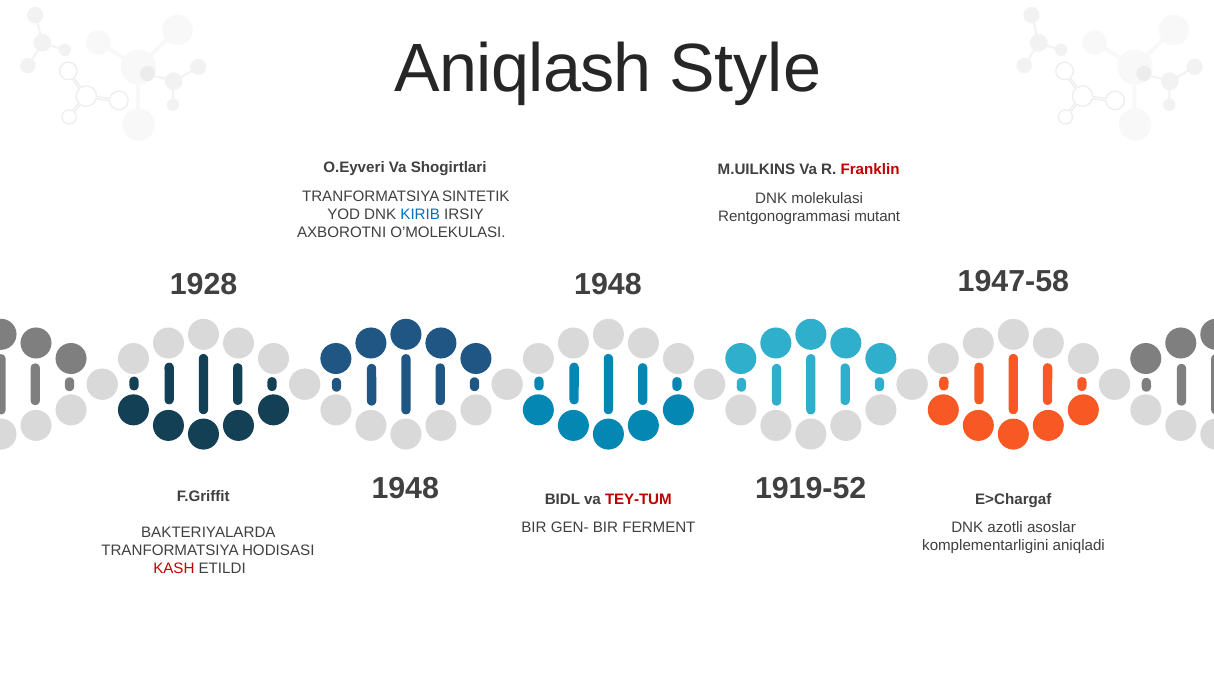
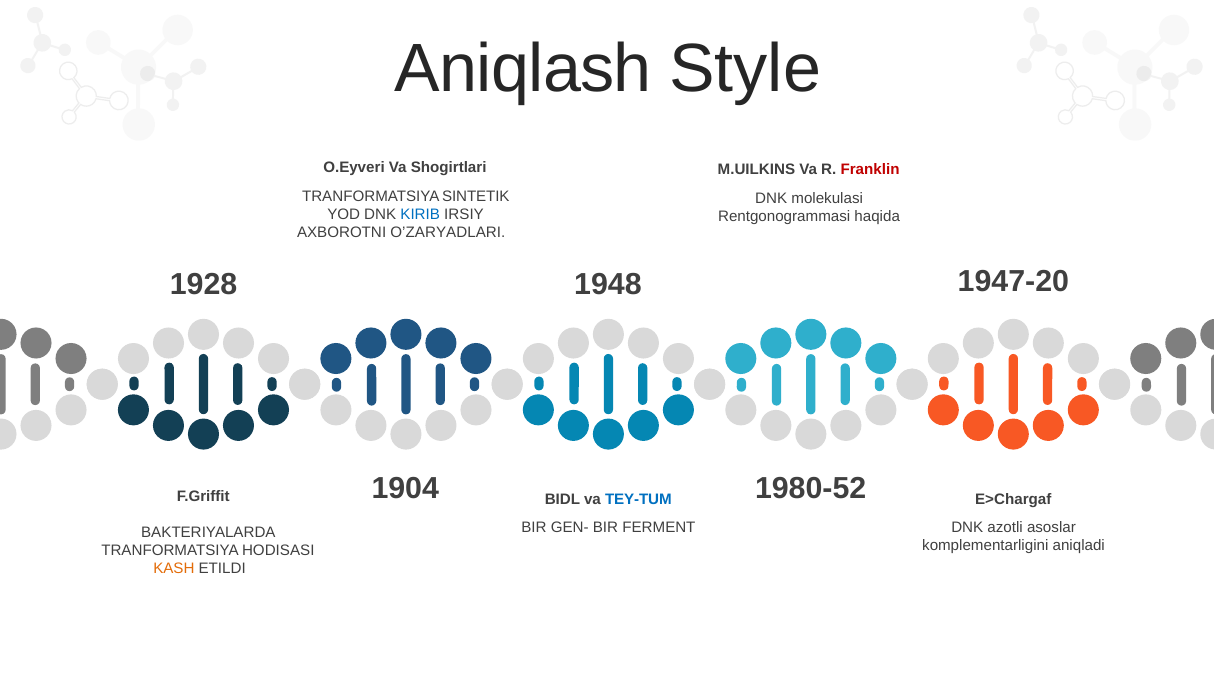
mutant: mutant -> haqida
O’MOLEKULASI: O’MOLEKULASI -> O’ZARYADLARI
1947-58: 1947-58 -> 1947-20
1948 at (405, 489): 1948 -> 1904
1919-52: 1919-52 -> 1980-52
TEY-TUM colour: red -> blue
KASH colour: red -> orange
